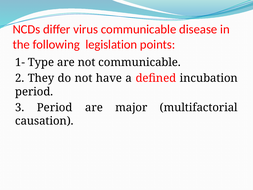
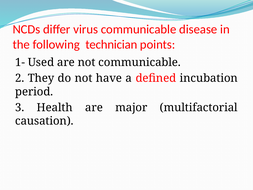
legislation: legislation -> technician
Type: Type -> Used
3 Period: Period -> Health
